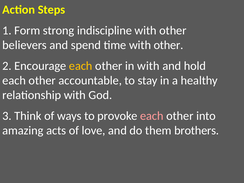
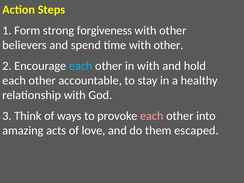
indiscipline: indiscipline -> forgiveness
each at (81, 66) colour: yellow -> light blue
brothers: brothers -> escaped
